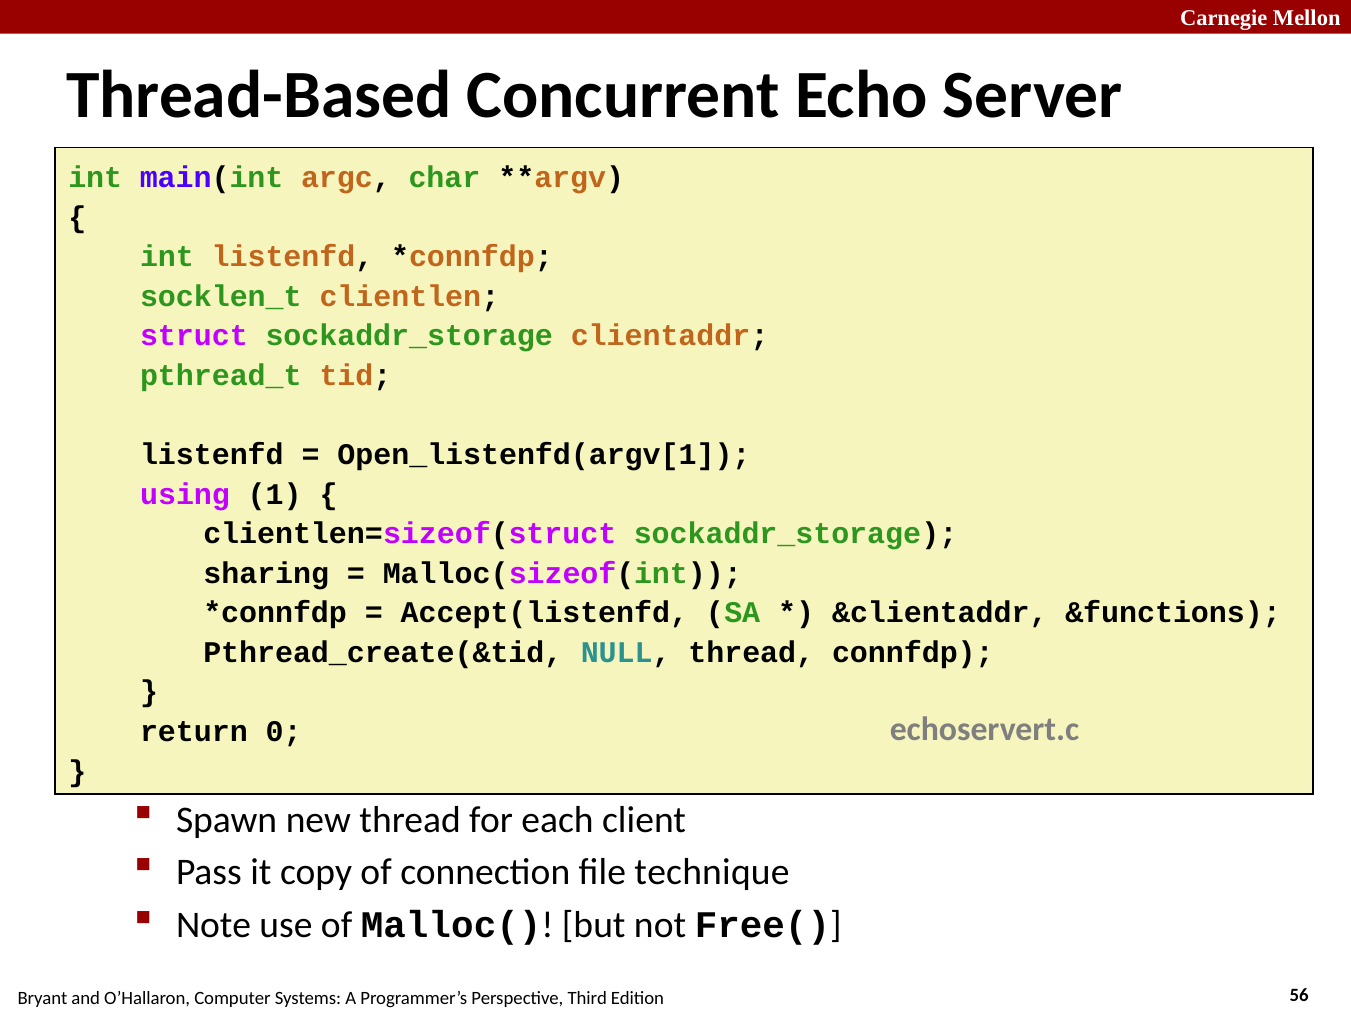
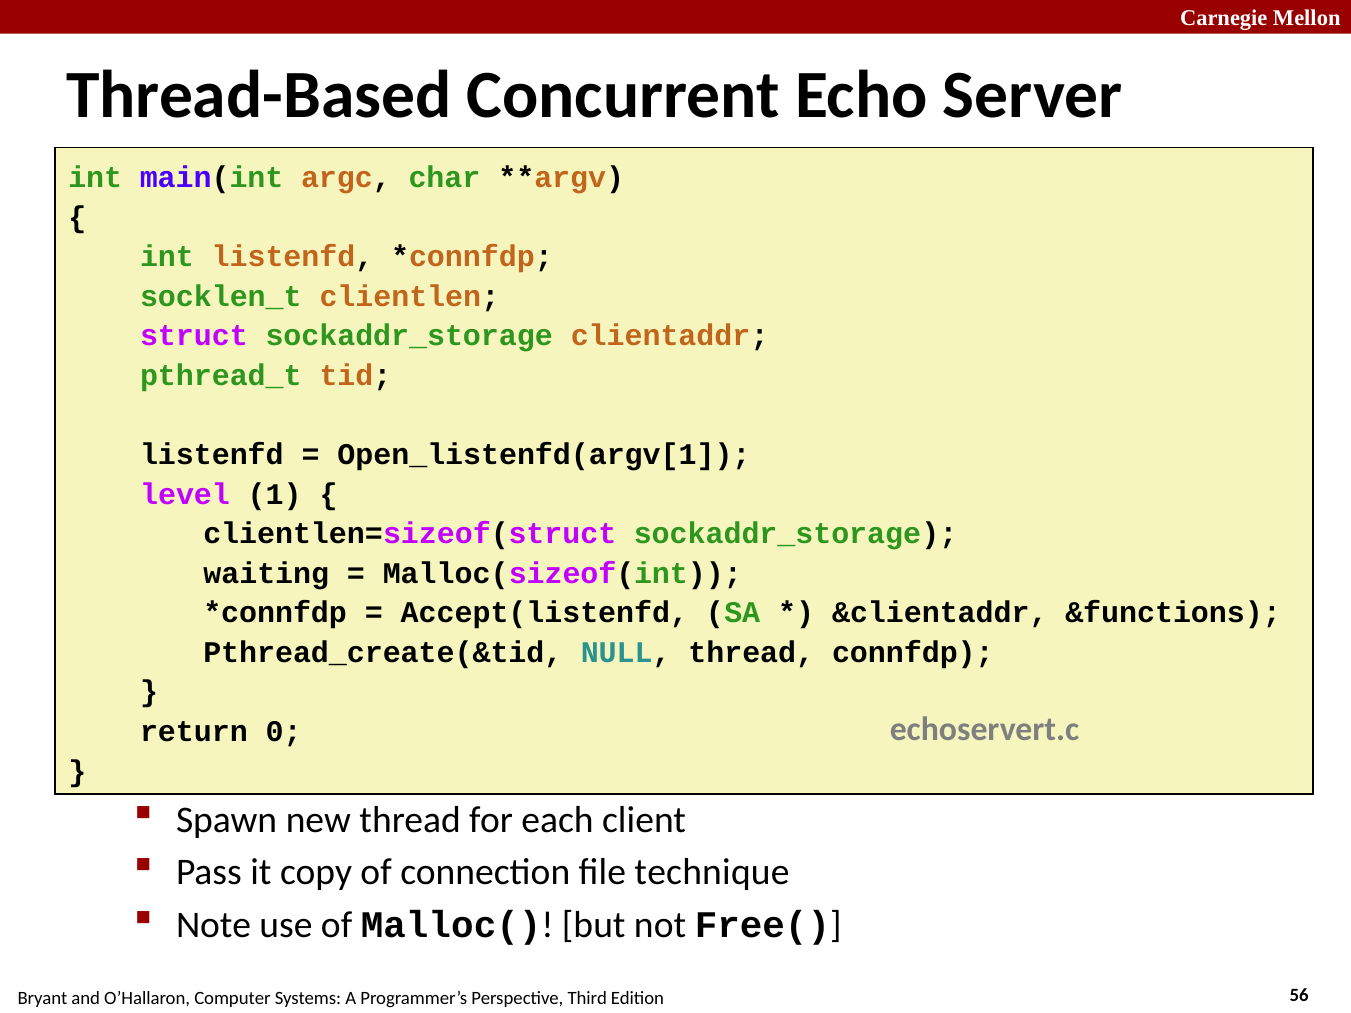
using: using -> level
sharing: sharing -> waiting
